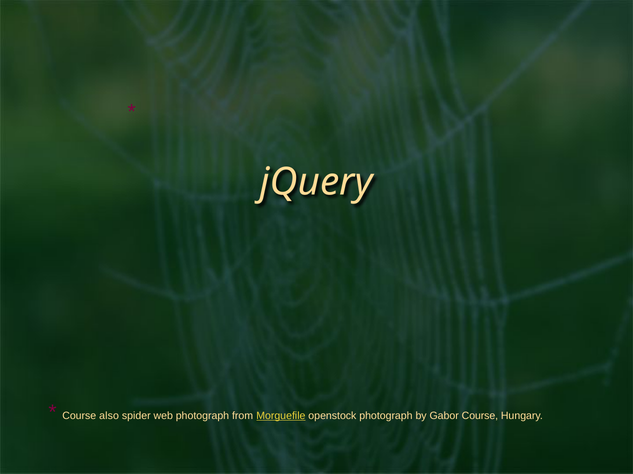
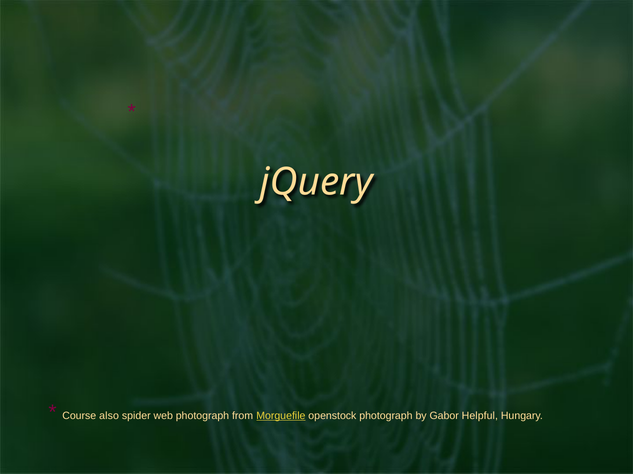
Gabor Course: Course -> Helpful
